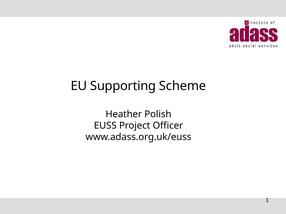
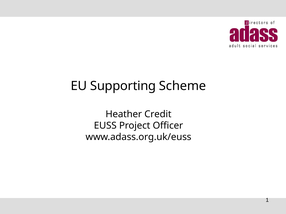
Polish: Polish -> Credit
